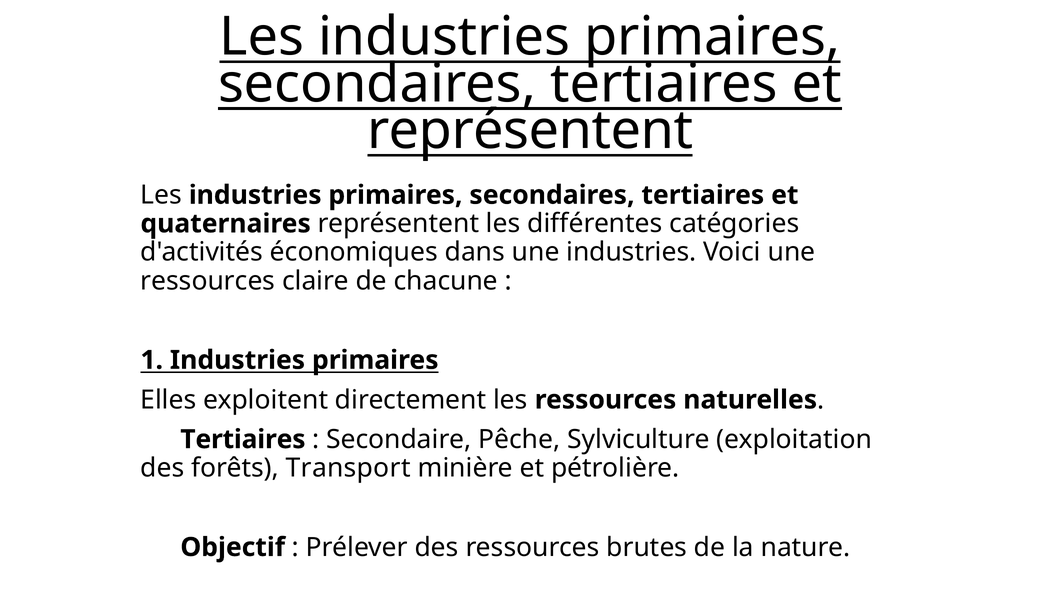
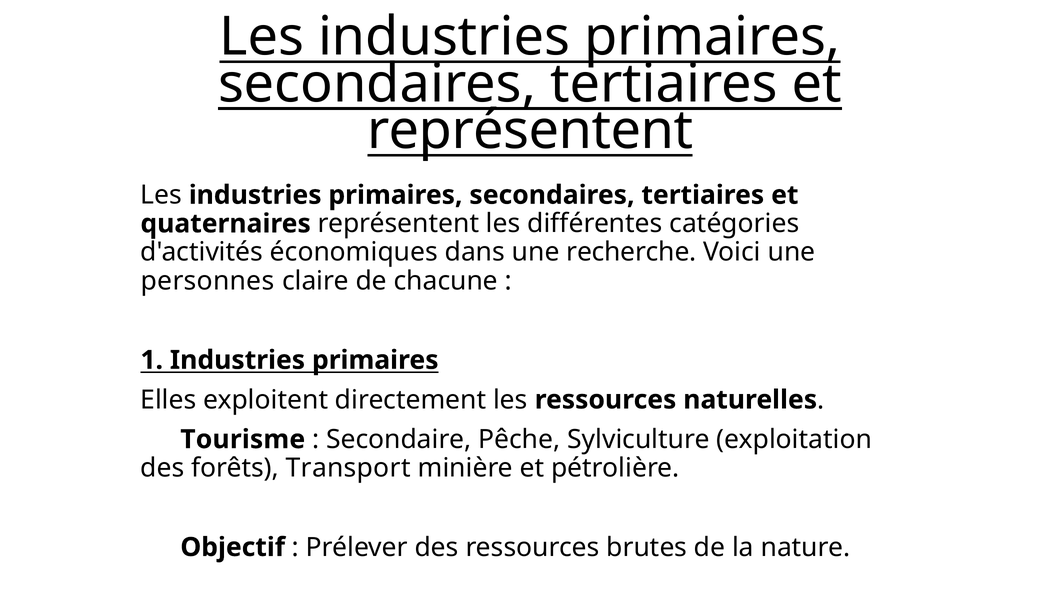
une industries: industries -> recherche
ressources at (208, 281): ressources -> personnes
Tertiaires at (243, 440): Tertiaires -> Tourisme
